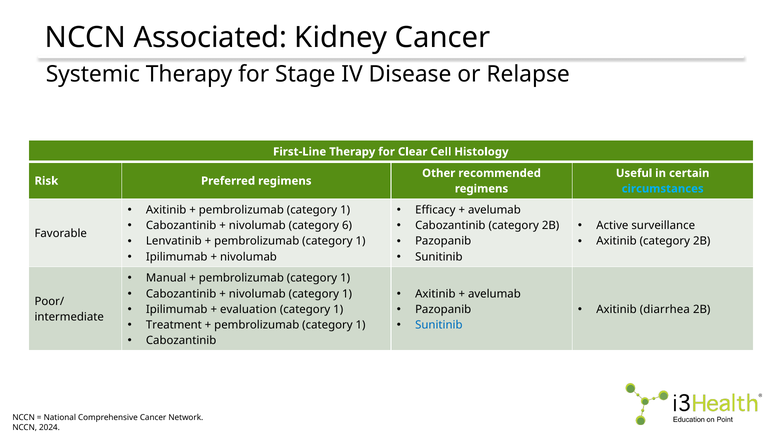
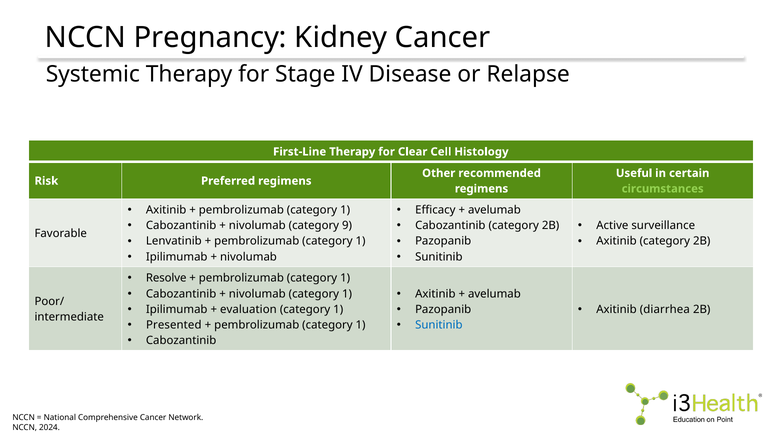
Associated: Associated -> Pregnancy
circumstances colour: light blue -> light green
6: 6 -> 9
Manual: Manual -> Resolve
Treatment: Treatment -> Presented
